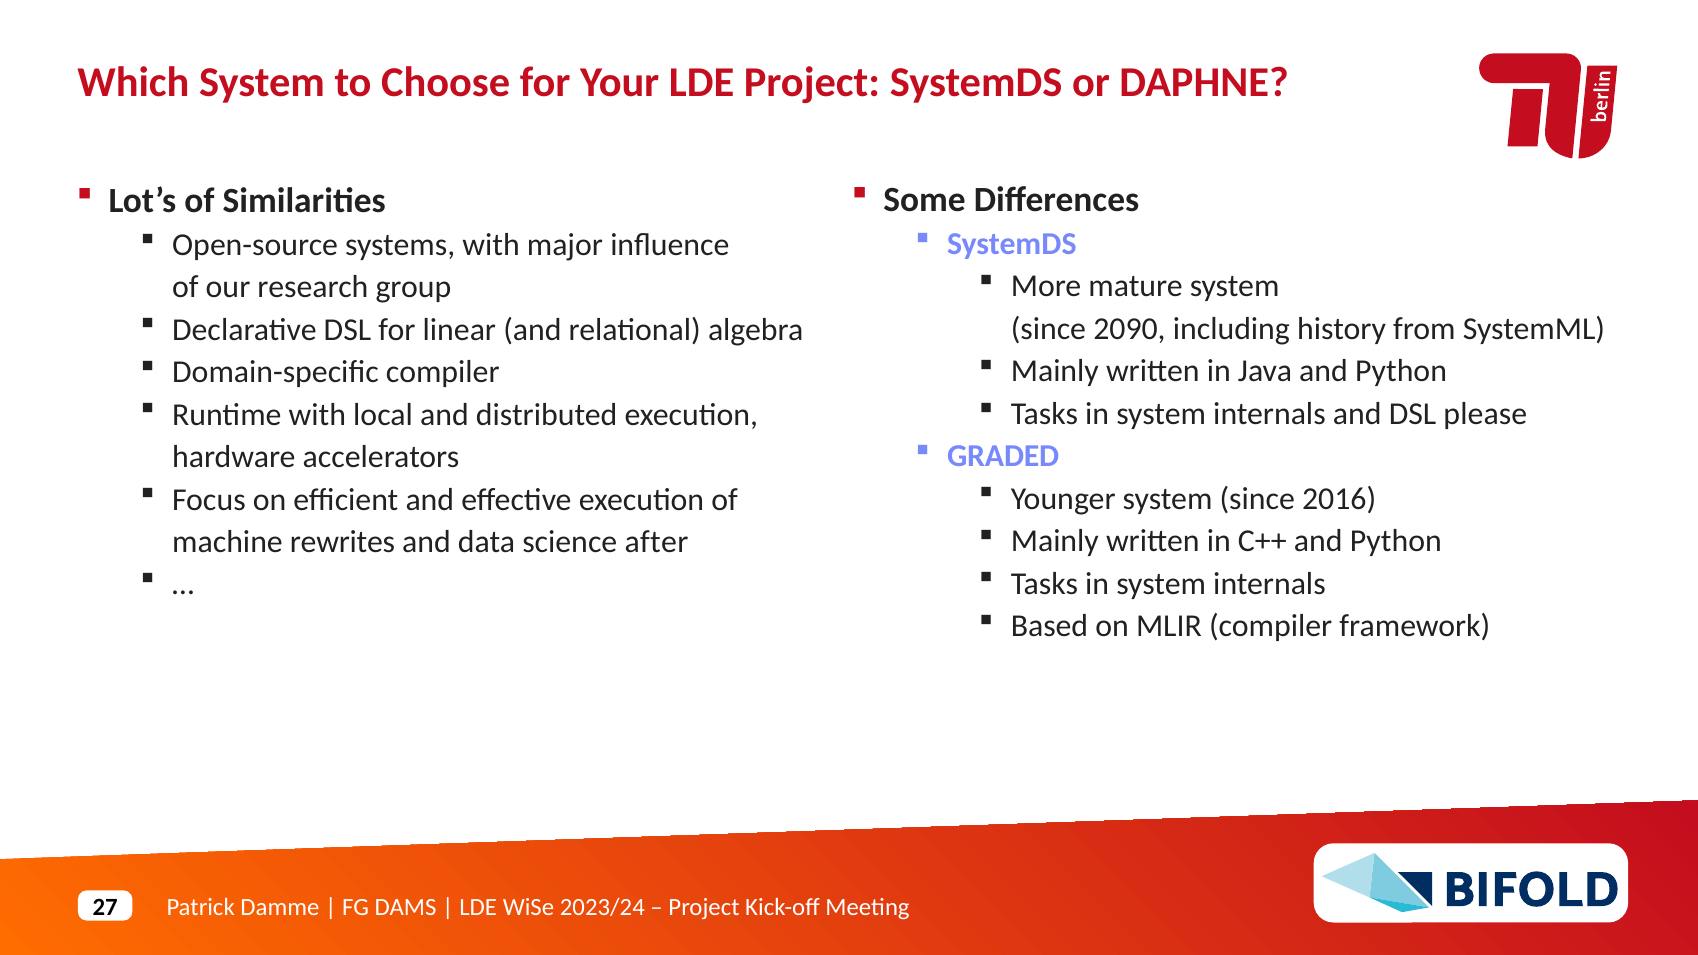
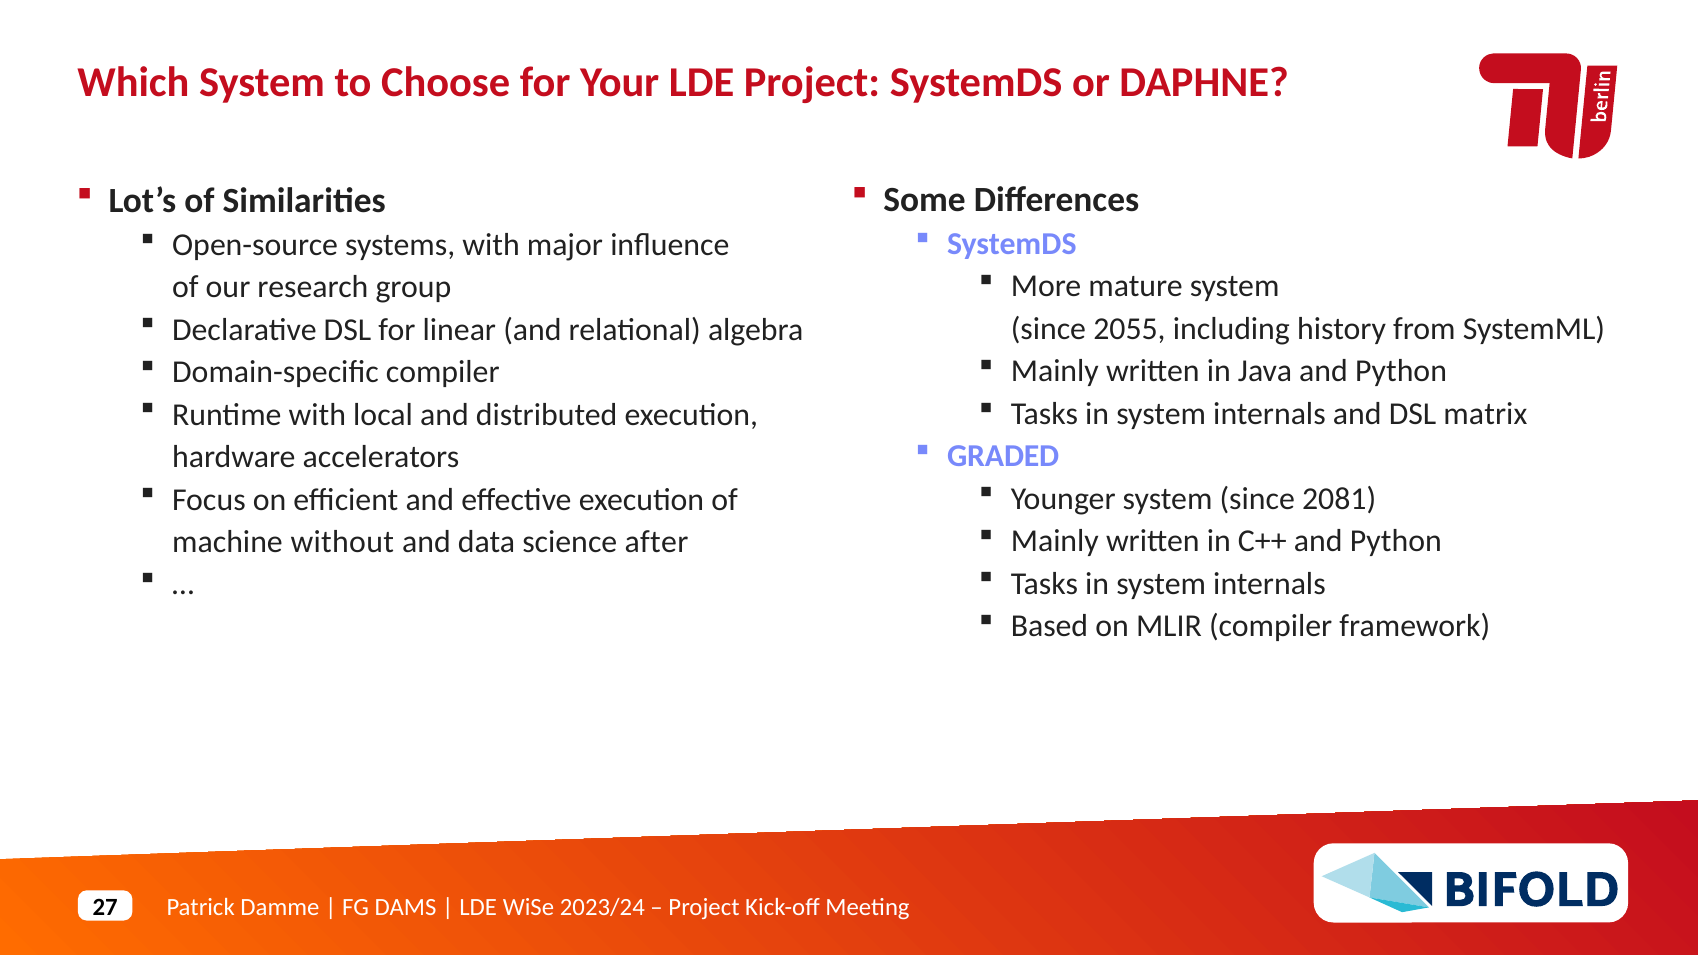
2090: 2090 -> 2055
please: please -> matrix
2016: 2016 -> 2081
rewrites: rewrites -> without
